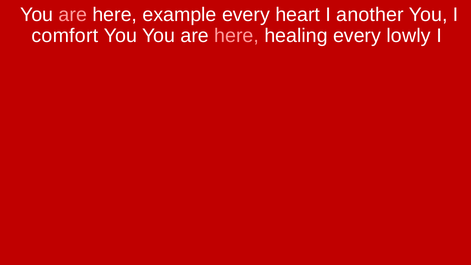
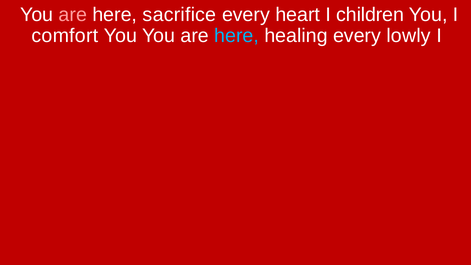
example: example -> sacrifice
another: another -> children
here at (237, 36) colour: pink -> light blue
